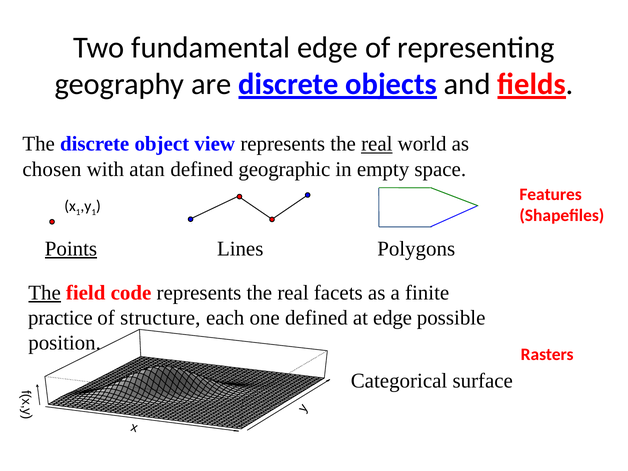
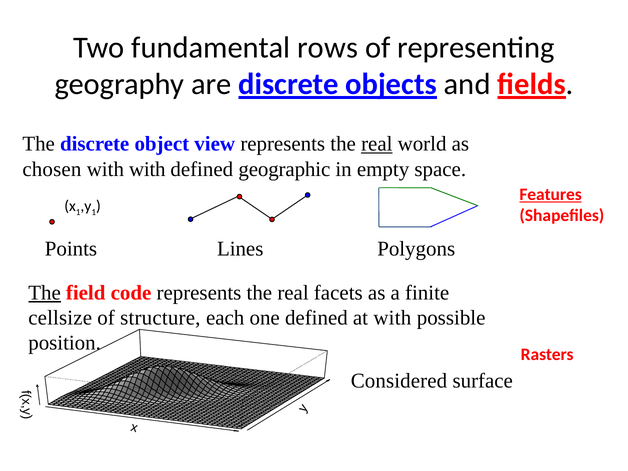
fundamental edge: edge -> rows
with atan: atan -> with
Features underline: none -> present
Points underline: present -> none
practice: practice -> cellsize
at edge: edge -> with
Categorical: Categorical -> Considered
